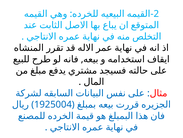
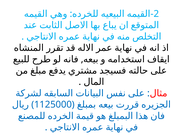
1925004: 1925004 -> 1125000
